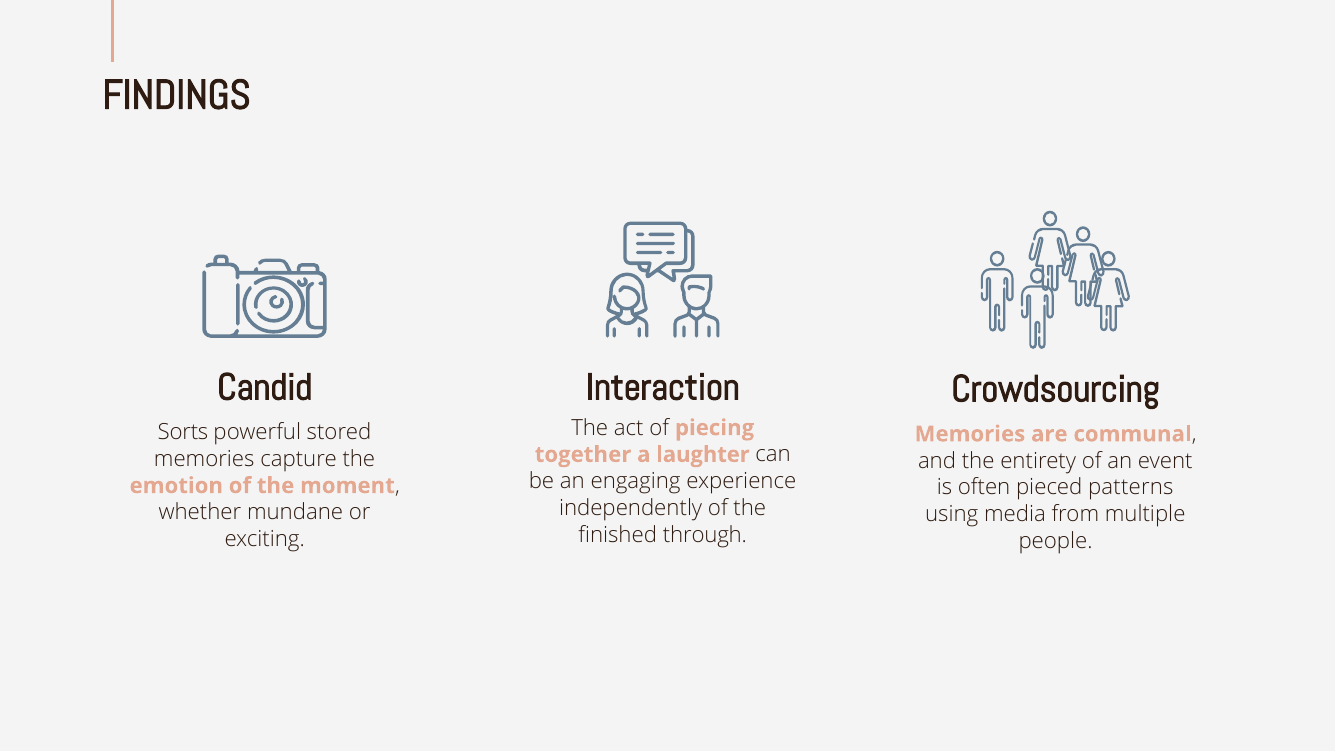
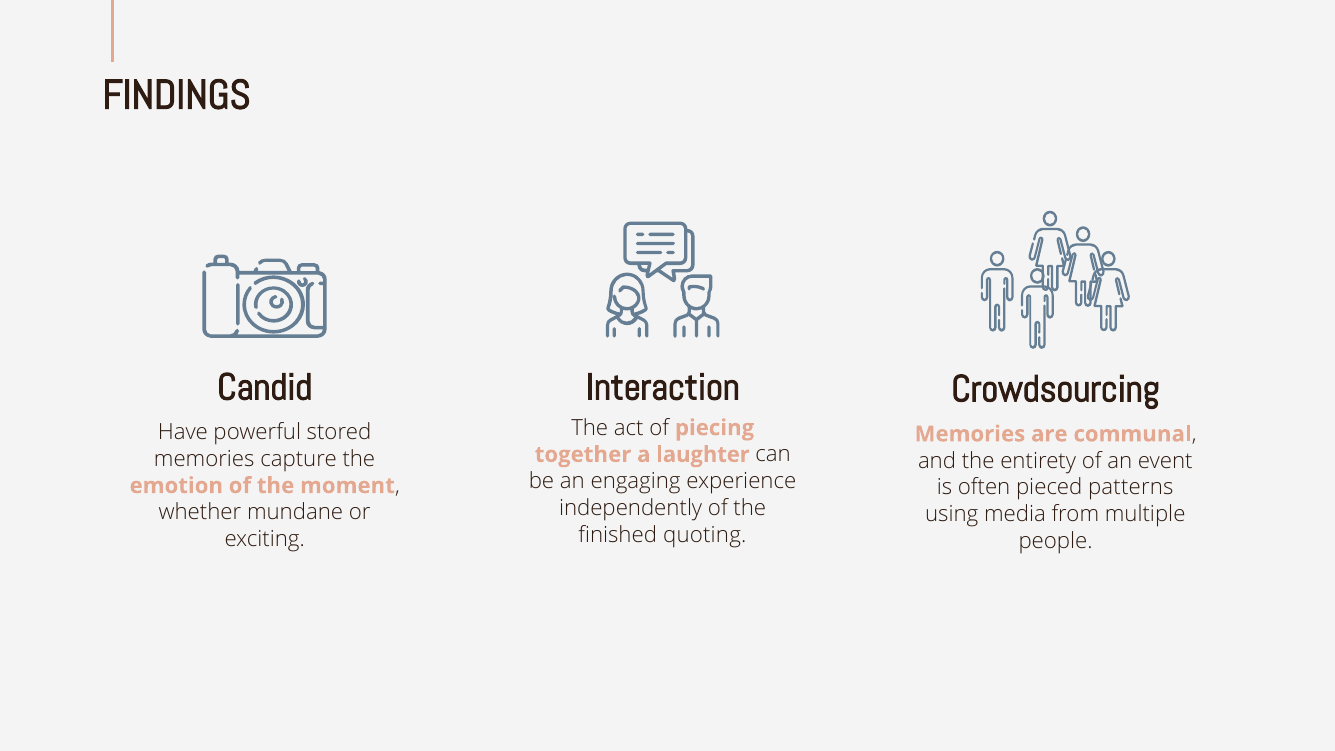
Sorts: Sorts -> Have
through: through -> quoting
